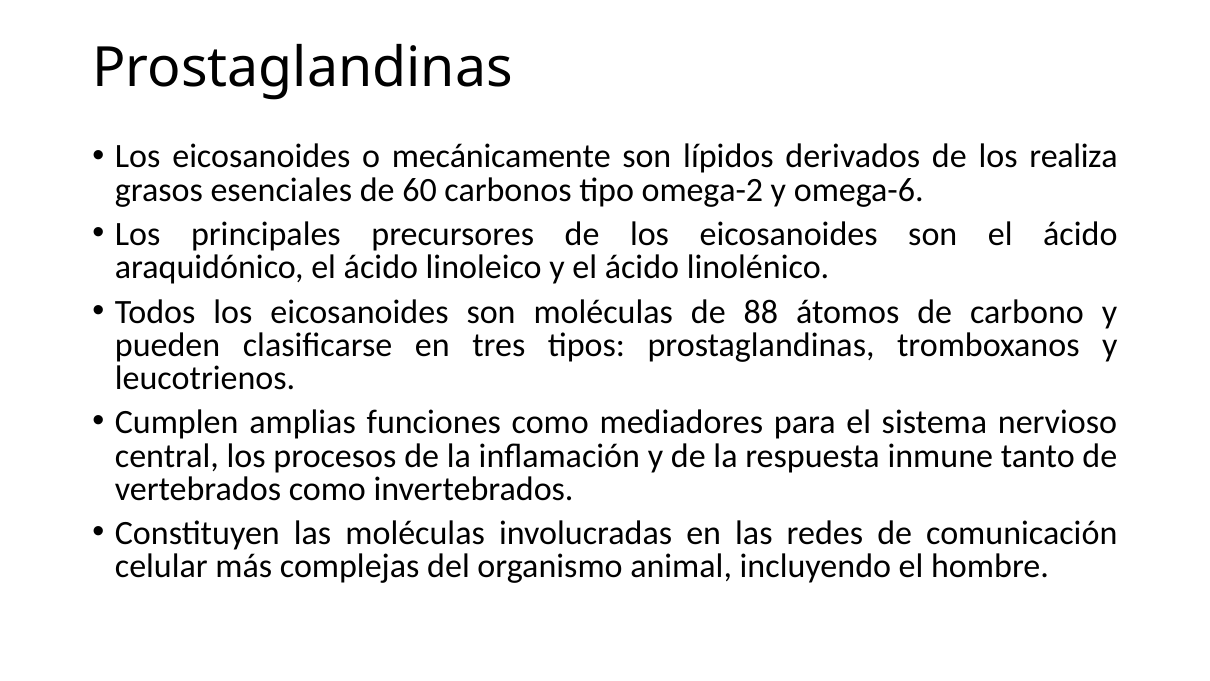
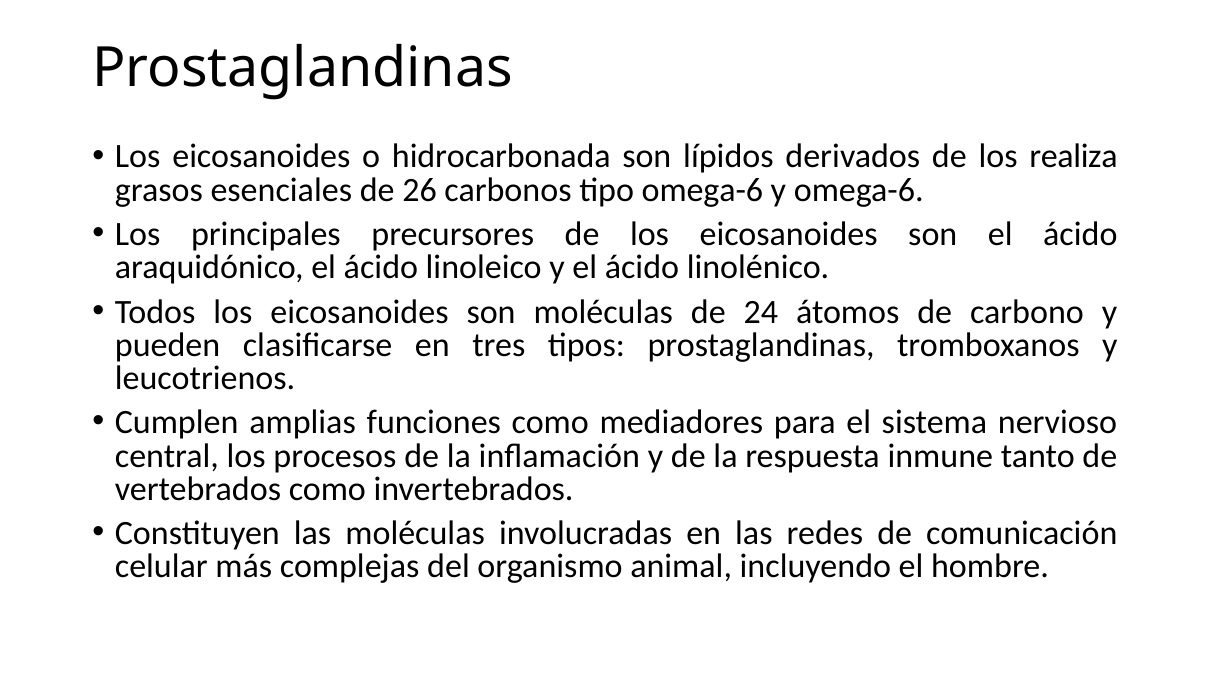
mecánicamente: mecánicamente -> hidrocarbonada
60: 60 -> 26
tipo omega-2: omega-2 -> omega-6
88: 88 -> 24
